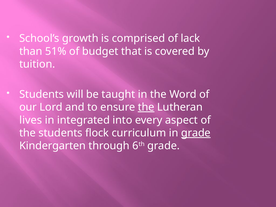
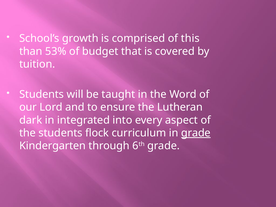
lack: lack -> this
51%: 51% -> 53%
the at (146, 107) underline: present -> none
lives: lives -> dark
